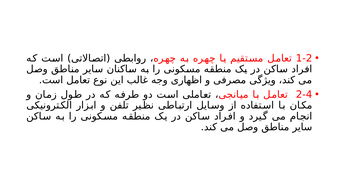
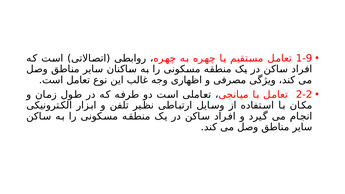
1-2: 1-2 -> 1-9
2-4: 2-4 -> 2-2
